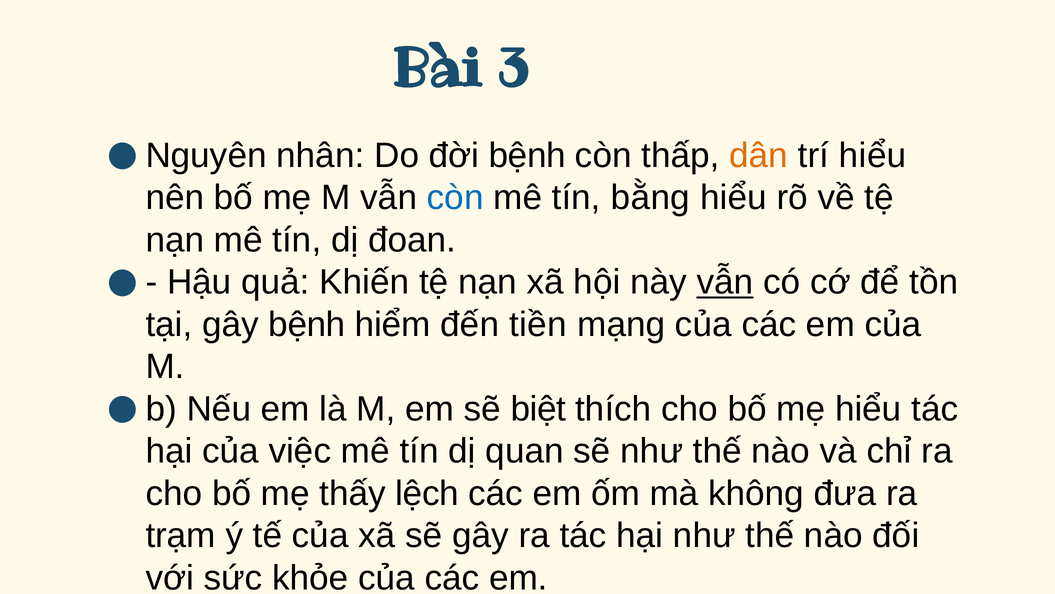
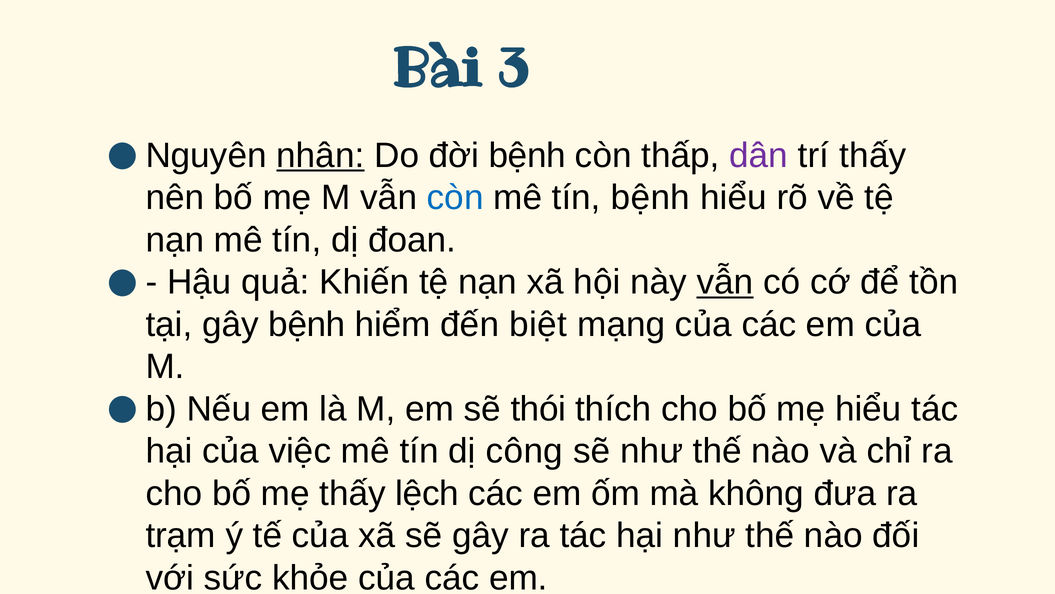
nhân underline: none -> present
dân colour: orange -> purple
trí hiểu: hiểu -> thấy
tín bằng: bằng -> bệnh
tiền: tiền -> biệt
biệt: biệt -> thói
quan: quan -> công
